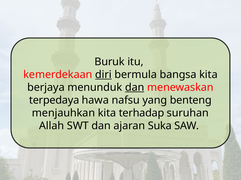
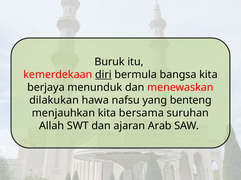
dan at (135, 88) underline: present -> none
terpedaya: terpedaya -> dilakukan
terhadap: terhadap -> bersama
Suka: Suka -> Arab
